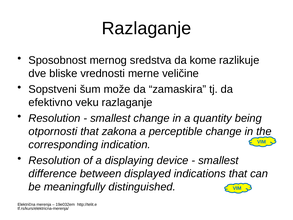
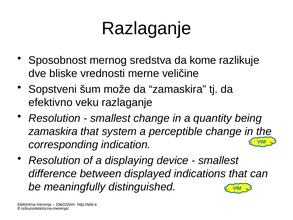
otpornosti at (53, 131): otpornosti -> zamaskira
zakona: zakona -> system
